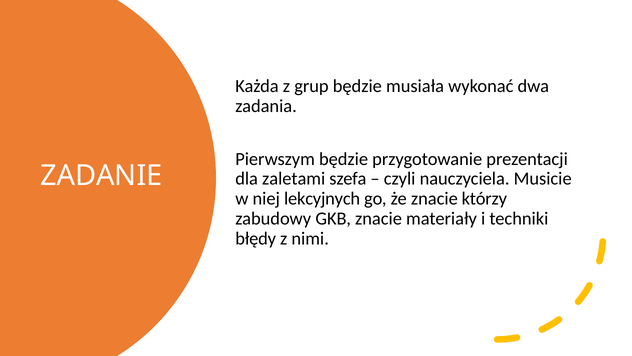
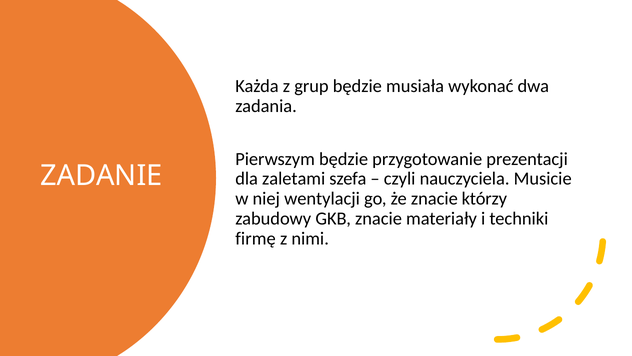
lekcyjnych: lekcyjnych -> wentylacji
błędy: błędy -> firmę
